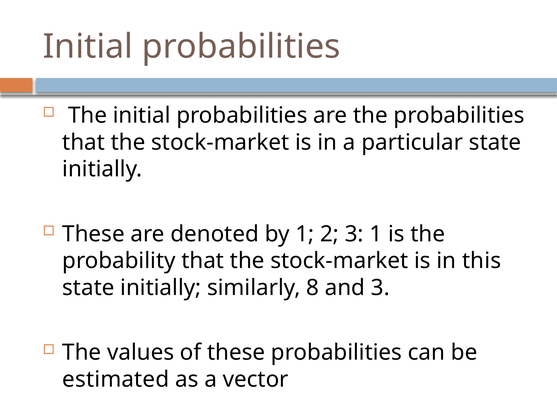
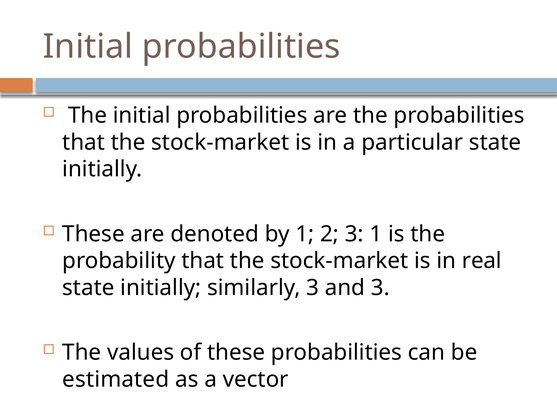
this: this -> real
similarly 8: 8 -> 3
